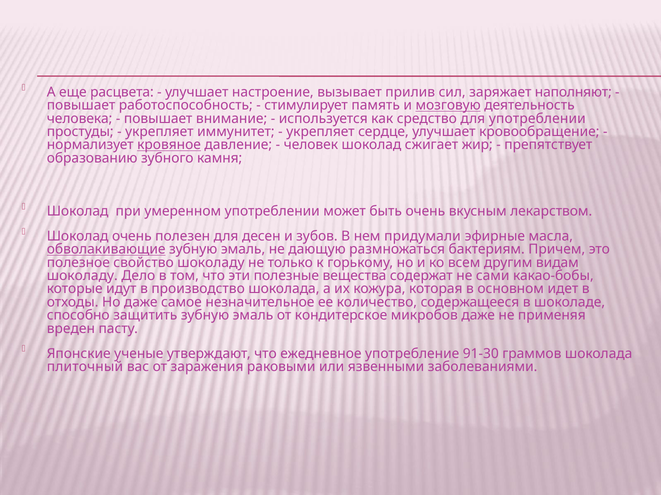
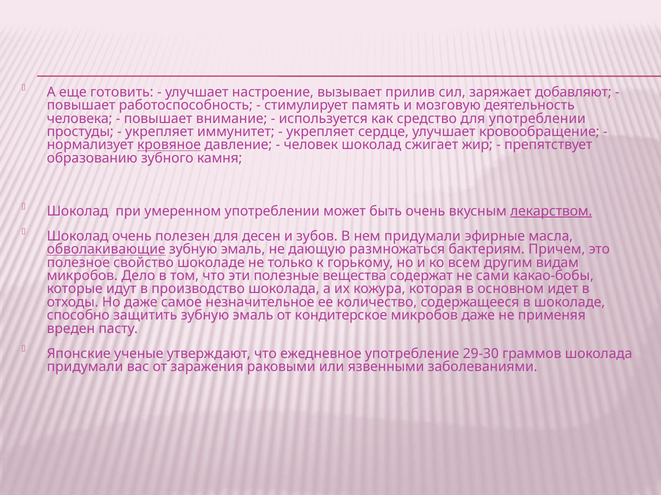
расцвета: расцвета -> готовить
наполняют: наполняют -> добавляют
мозговую underline: present -> none
лекарством underline: none -> present
свойство шоколаду: шоколаду -> шоколаде
шоколаду at (82, 276): шоколаду -> микробов
91-30: 91-30 -> 29-30
плиточный at (85, 367): плиточный -> придумали
